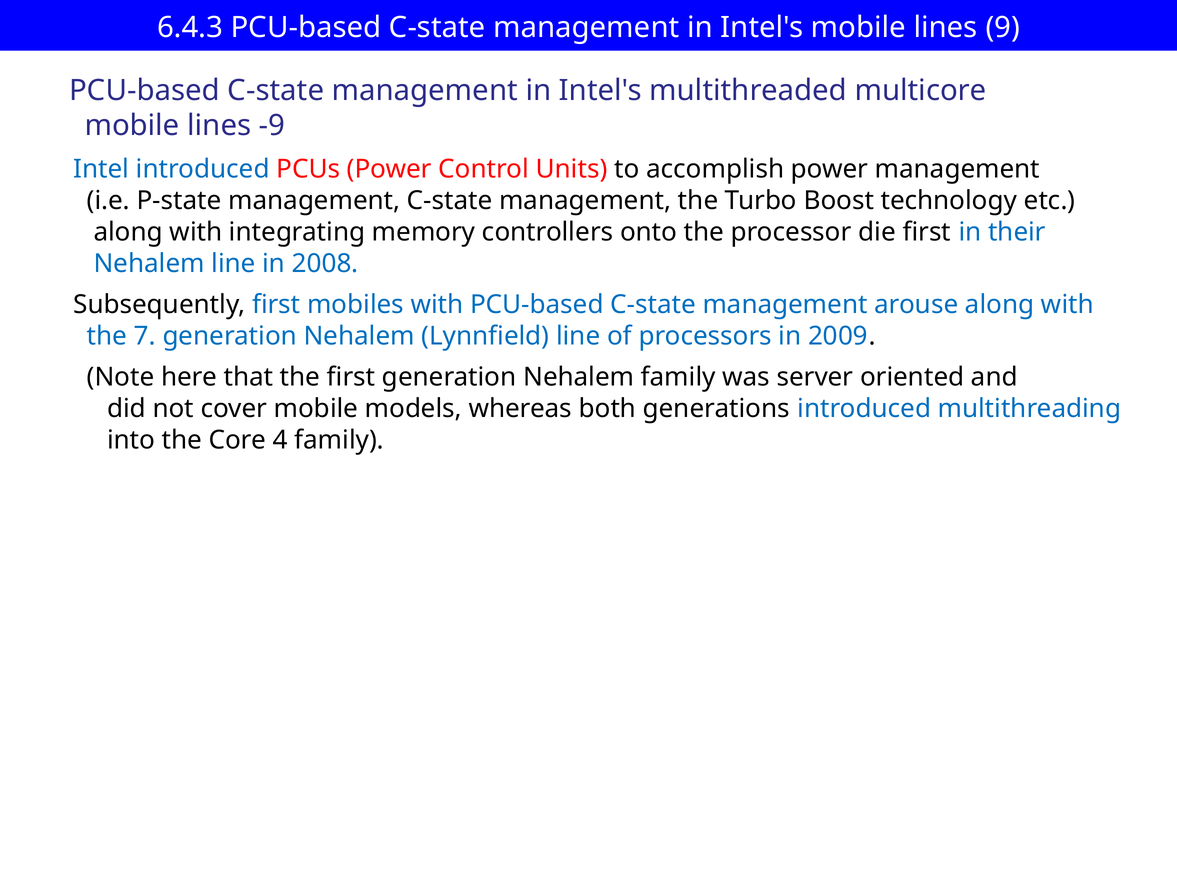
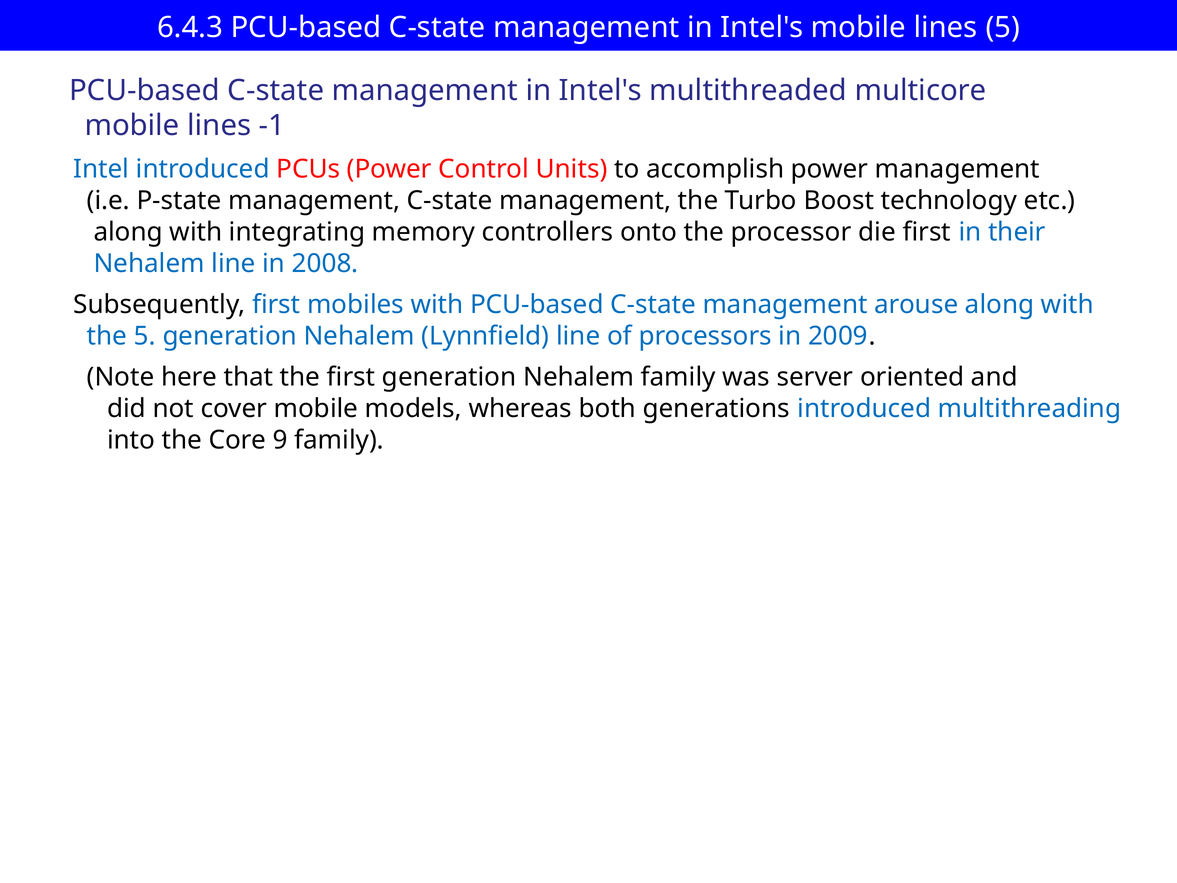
lines 9: 9 -> 5
-9: -9 -> -1
the 7: 7 -> 5
4: 4 -> 9
